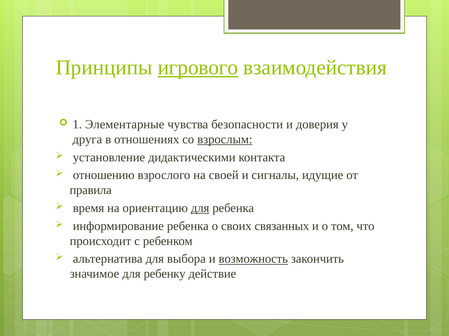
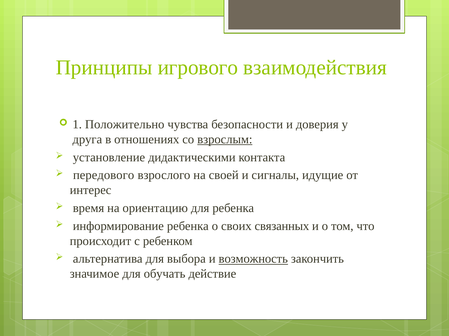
игрового underline: present -> none
Элементарные: Элементарные -> Положительно
отношению: отношению -> передового
правила: правила -> интерес
для at (200, 209) underline: present -> none
ребенку: ребенку -> обучать
